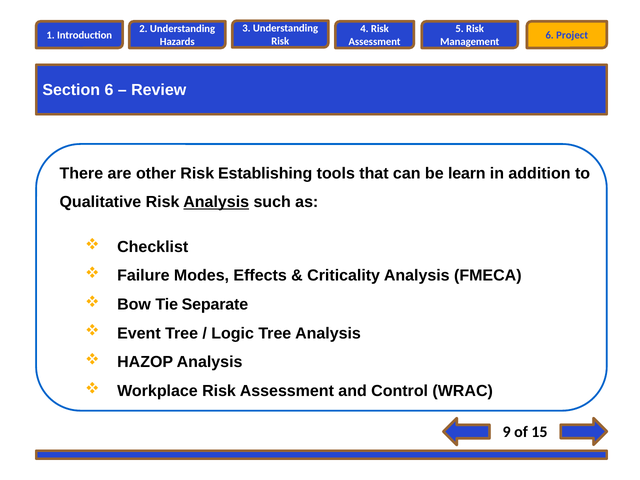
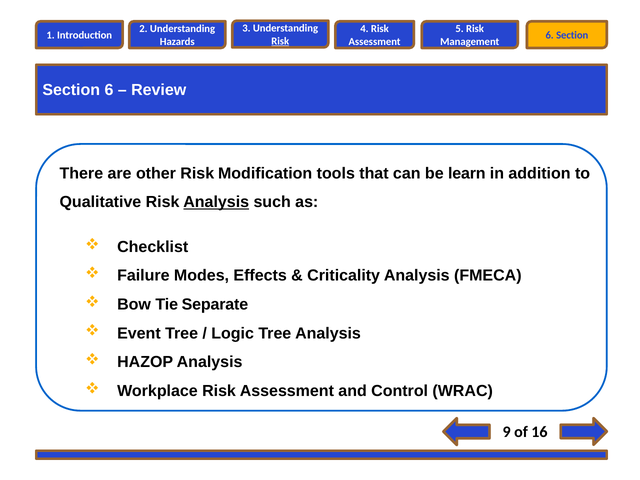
6 Project: Project -> Section
Risk at (280, 41) underline: none -> present
Establishing: Establishing -> Modification
15: 15 -> 16
